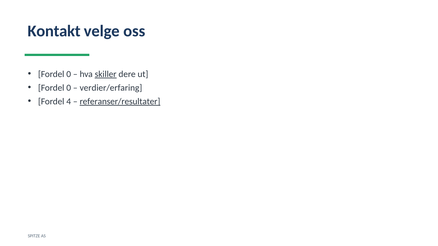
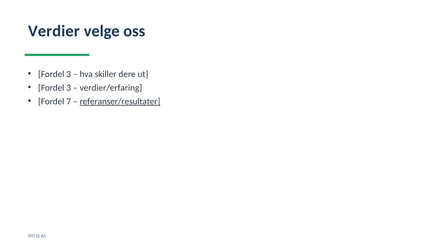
Kontakt: Kontakt -> Verdier
0 at (69, 74): 0 -> 3
skiller underline: present -> none
0 at (69, 88): 0 -> 3
4: 4 -> 7
